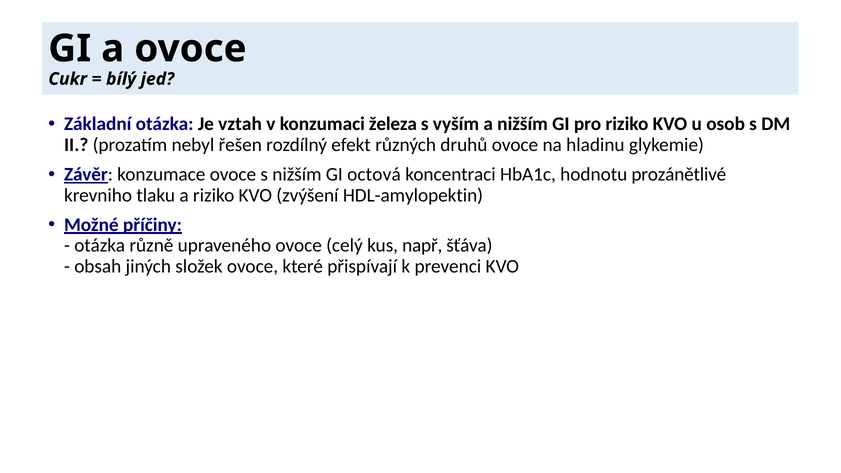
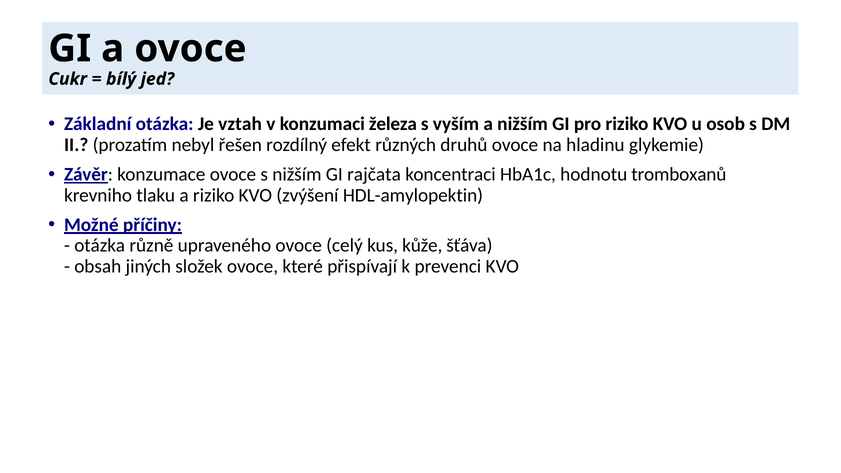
octová: octová -> rajčata
prozánětlivé: prozánětlivé -> tromboxanů
např: např -> kůže
